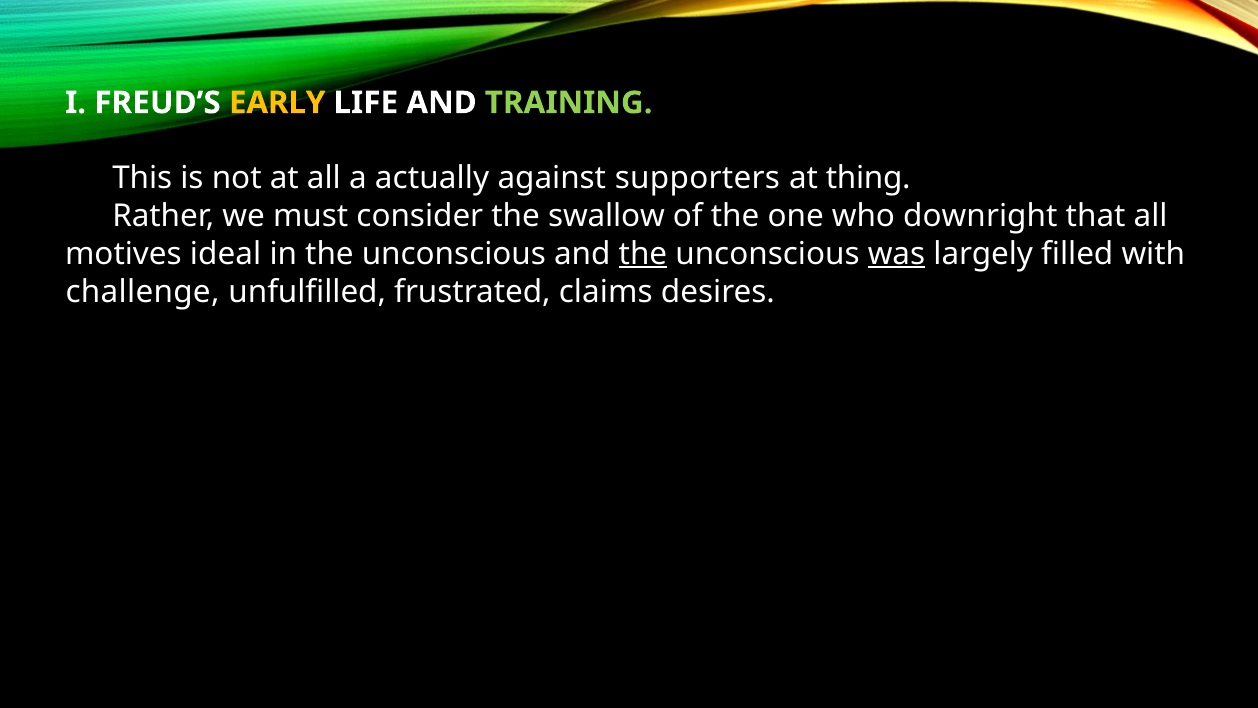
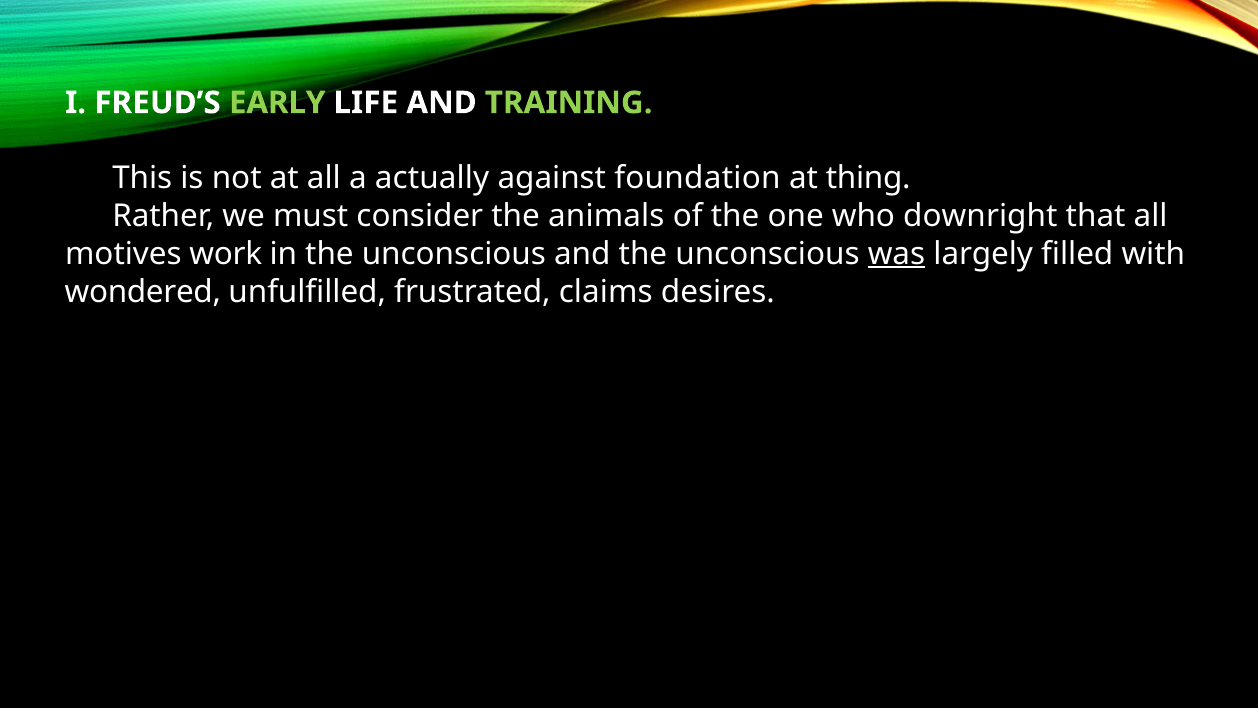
EARLY colour: yellow -> light green
supporters: supporters -> foundation
swallow: swallow -> animals
ideal: ideal -> work
the at (643, 254) underline: present -> none
challenge: challenge -> wondered
